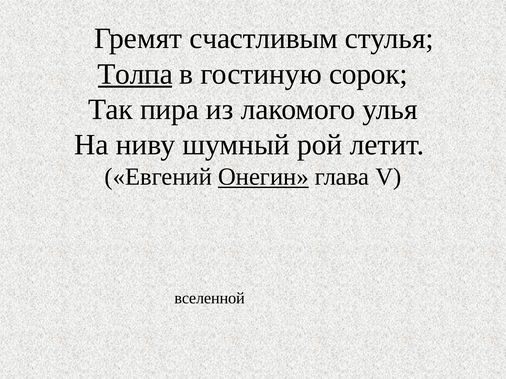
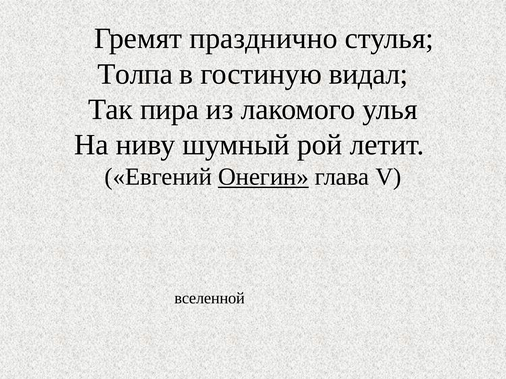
счастливым: счастливым -> празднично
Толпа underline: present -> none
сорок: сорок -> видал
